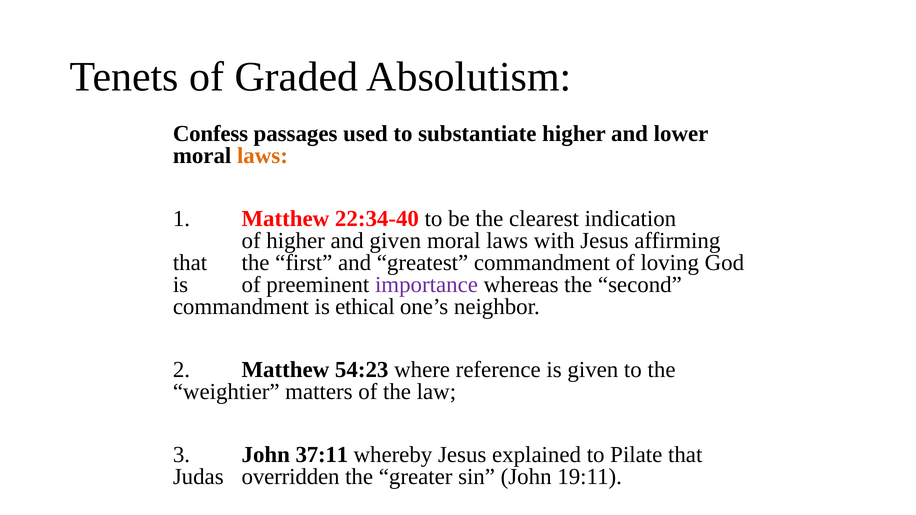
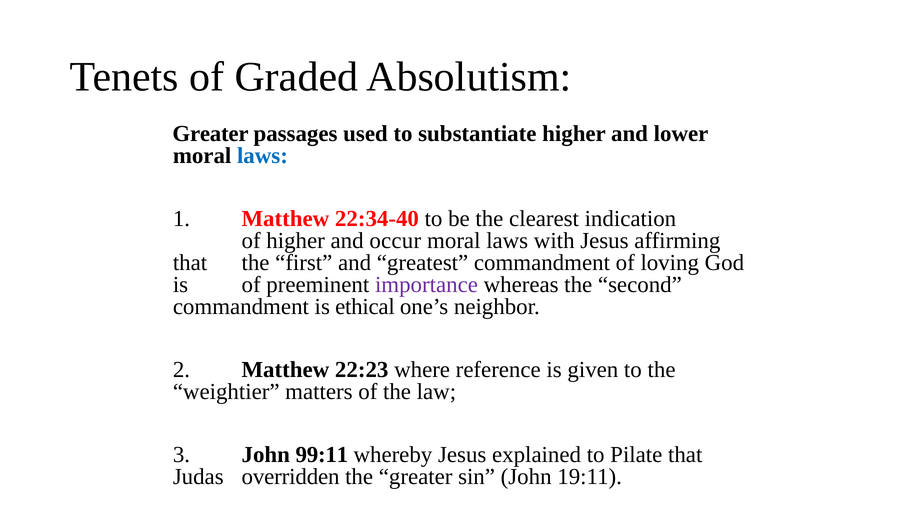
Confess at (210, 134): Confess -> Greater
laws at (262, 156) colour: orange -> blue
and given: given -> occur
54:23: 54:23 -> 22:23
37:11: 37:11 -> 99:11
